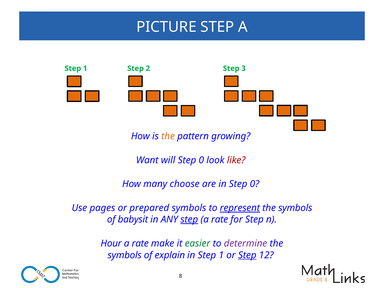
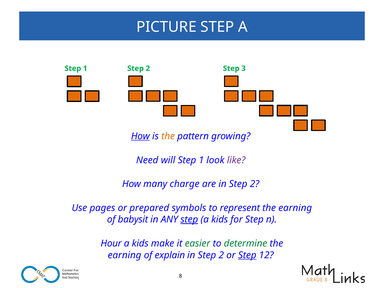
How at (140, 136) underline: none -> present
Want: Want -> Need
will Step 0: 0 -> 1
like colour: red -> purple
choose: choose -> charge
are in Step 0: 0 -> 2
represent underline: present -> none
symbols at (295, 208): symbols -> earning
rate at (220, 220): rate -> kids
rate at (140, 244): rate -> kids
determine colour: purple -> green
symbols at (125, 255): symbols -> earning
1 at (221, 255): 1 -> 2
